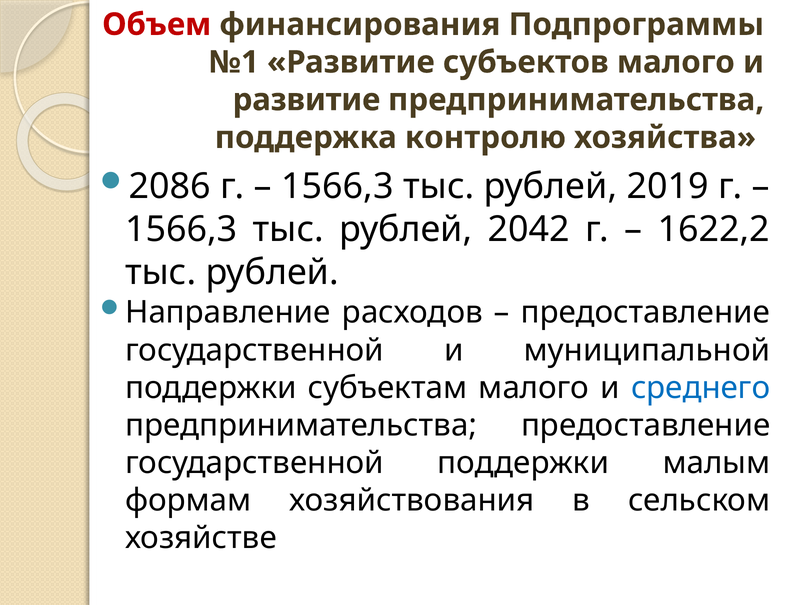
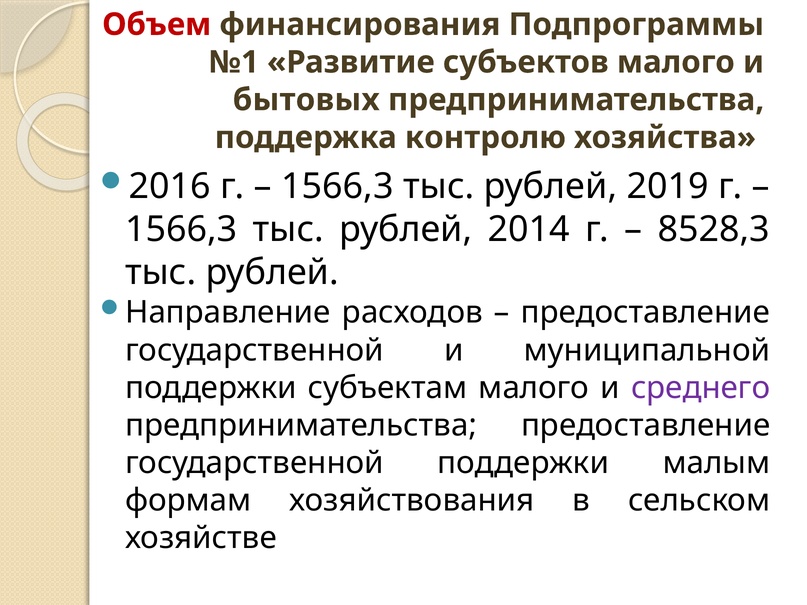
развитие at (306, 100): развитие -> бытовых
2086: 2086 -> 2016
2042: 2042 -> 2014
1622,2: 1622,2 -> 8528,3
среднего colour: blue -> purple
